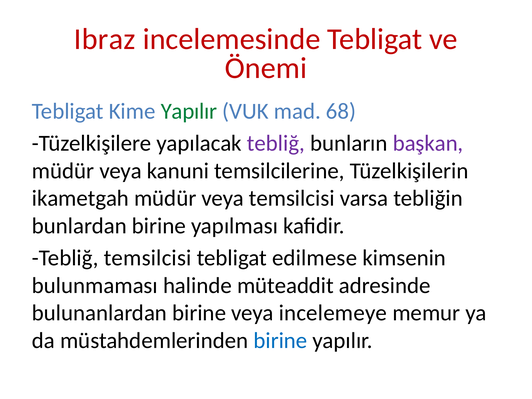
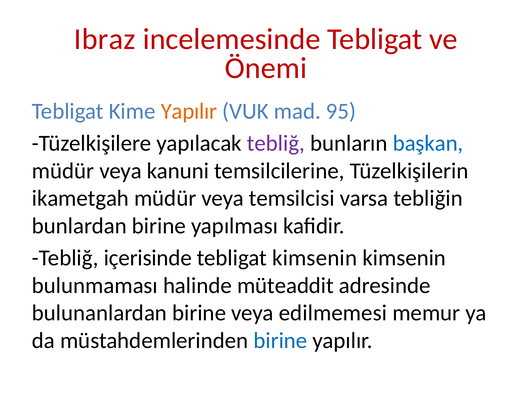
Yapılır at (189, 111) colour: green -> orange
68: 68 -> 95
başkan colour: purple -> blue
Tebliğ temsilcisi: temsilcisi -> içerisinde
tebligat edilmese: edilmese -> kimsenin
incelemeye: incelemeye -> edilmemesi
